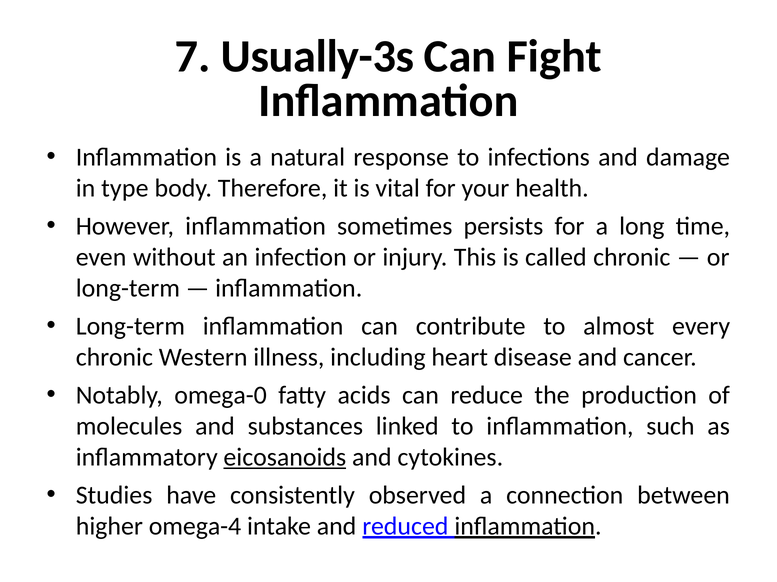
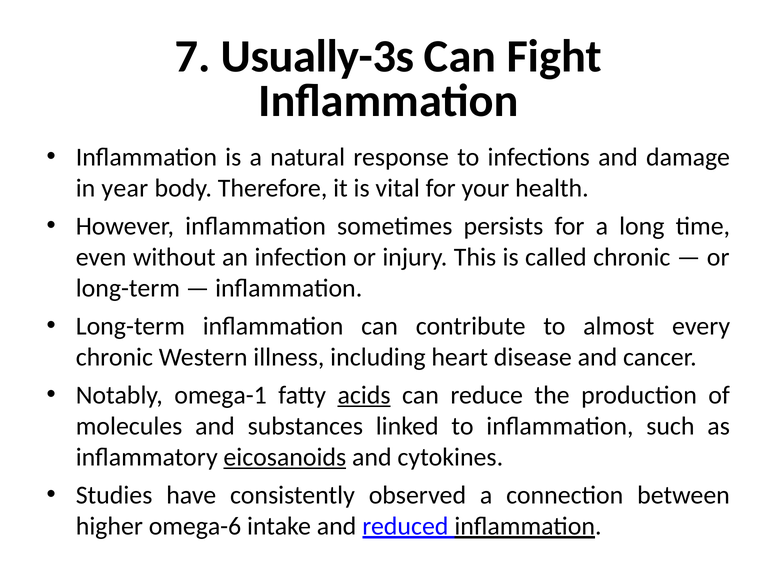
type: type -> year
omega-0: omega-0 -> omega-1
acids underline: none -> present
omega-4: omega-4 -> omega-6
